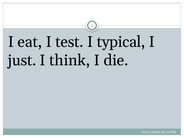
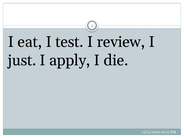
typical: typical -> review
think: think -> apply
